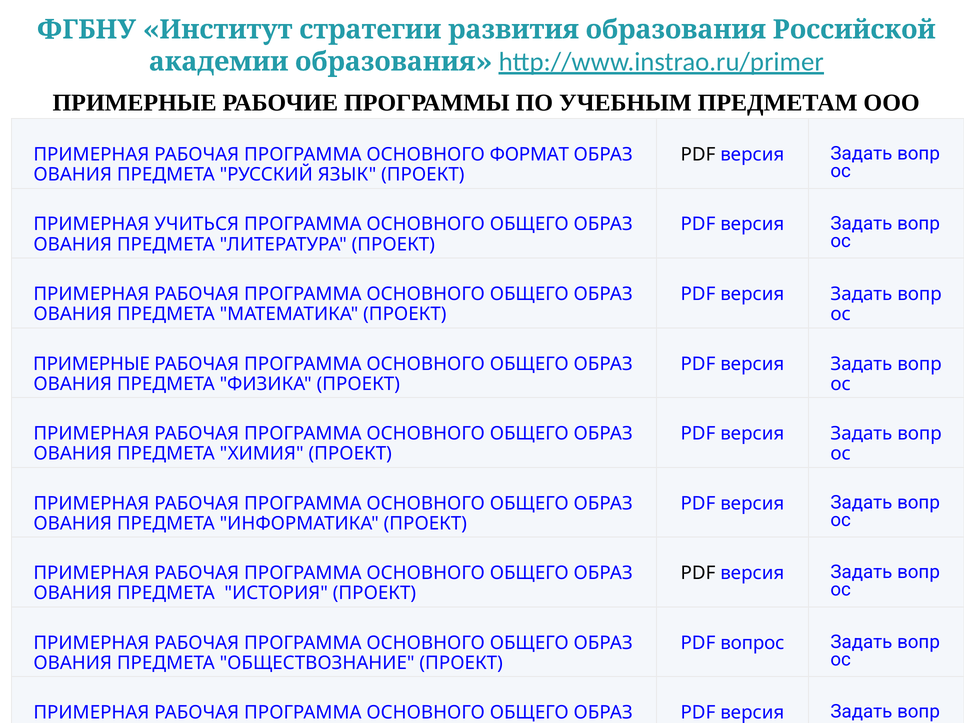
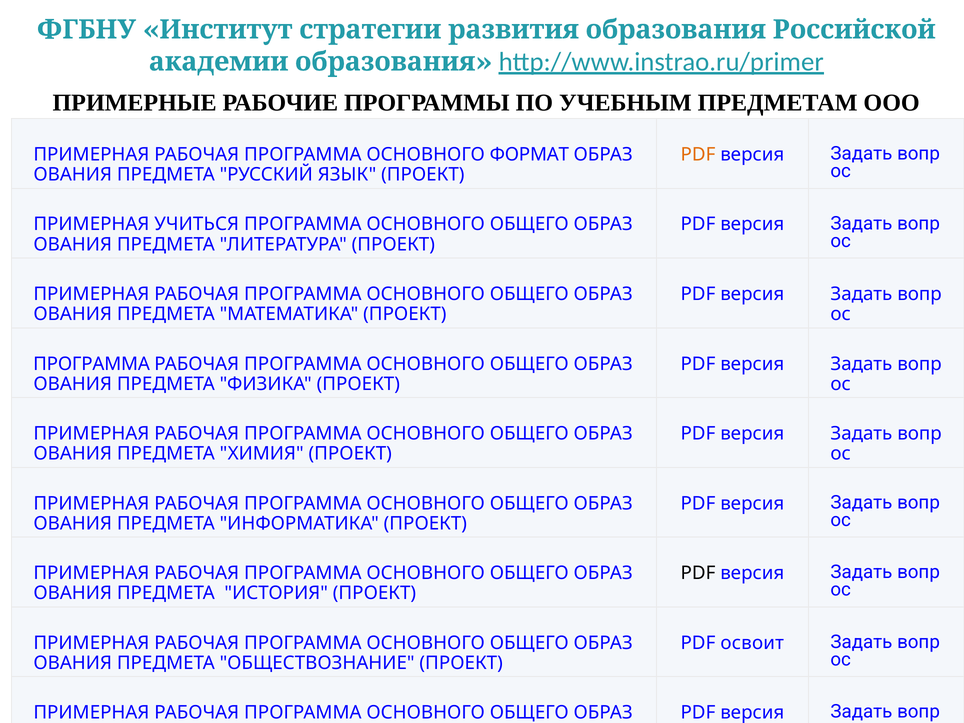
PDF at (698, 155) colour: black -> orange
ПРИМЕРНЫЕ at (92, 364): ПРИМЕРНЫЕ -> ПРОГРАММА
вопрос: вопрос -> освоит
